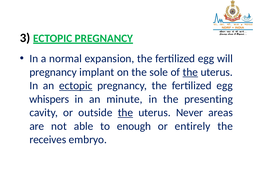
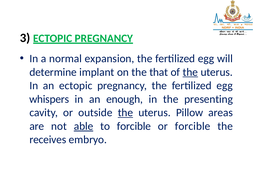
pregnancy at (53, 72): pregnancy -> determine
sole: sole -> that
ectopic at (76, 86) underline: present -> none
minute: minute -> enough
Never: Never -> Pillow
able underline: none -> present
to enough: enough -> forcible
or entirely: entirely -> forcible
